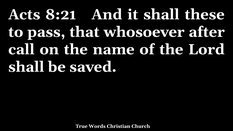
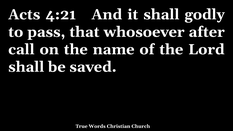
8:21: 8:21 -> 4:21
these: these -> godly
